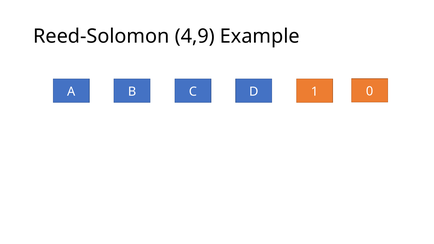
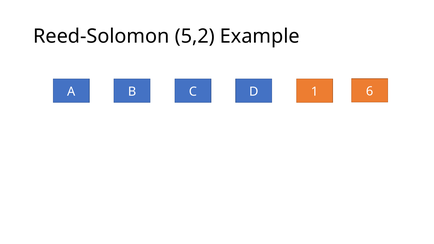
4,9: 4,9 -> 5,2
0: 0 -> 6
